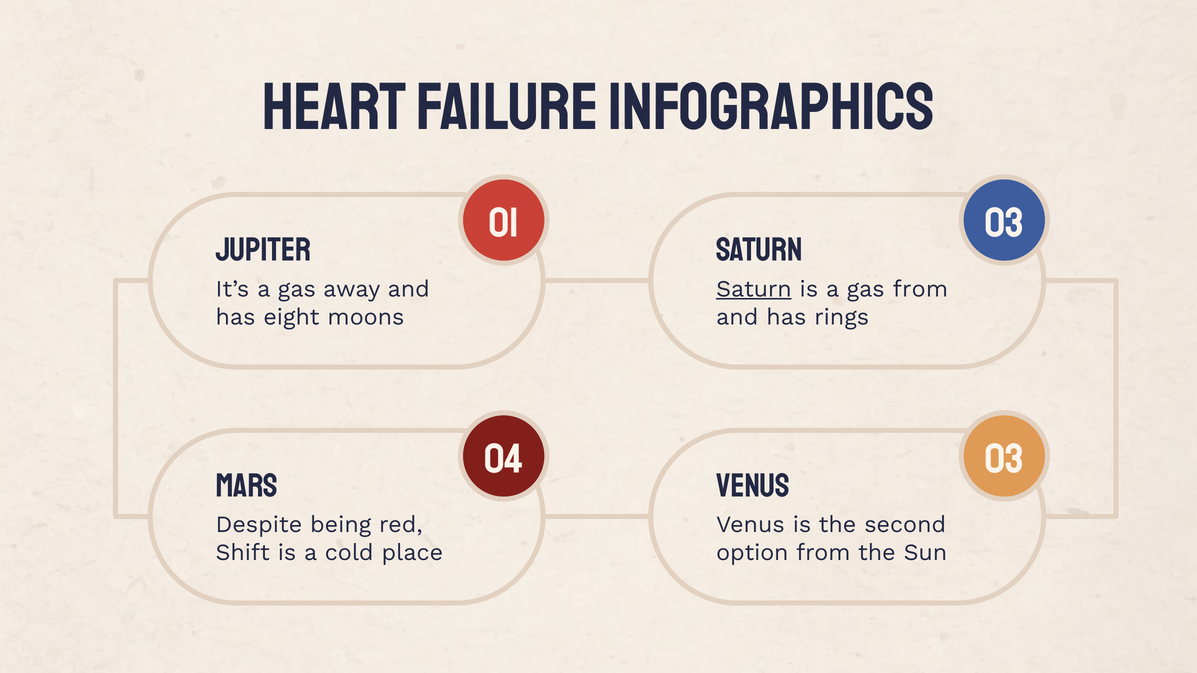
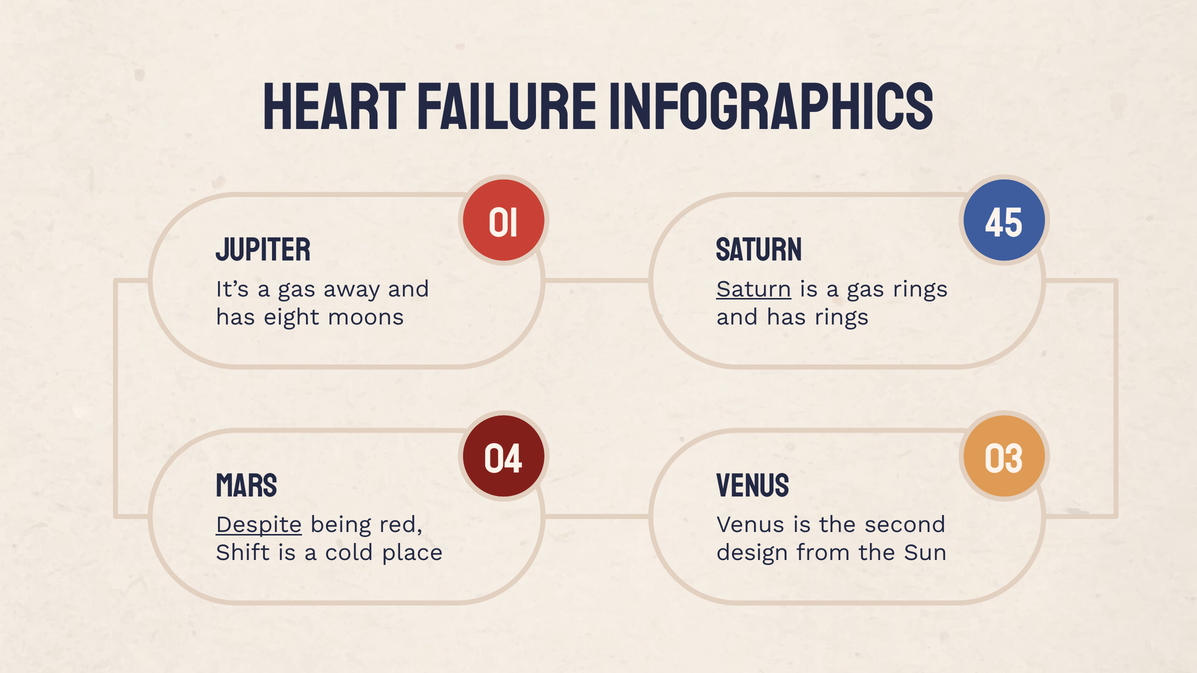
01 03: 03 -> 45
gas from: from -> rings
Despite underline: none -> present
option: option -> design
